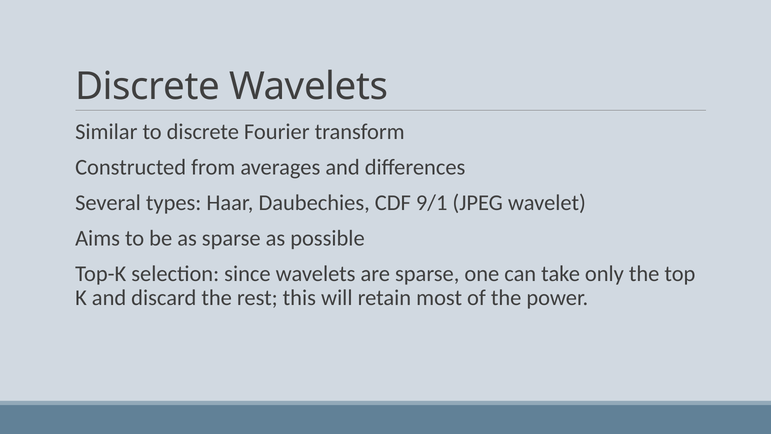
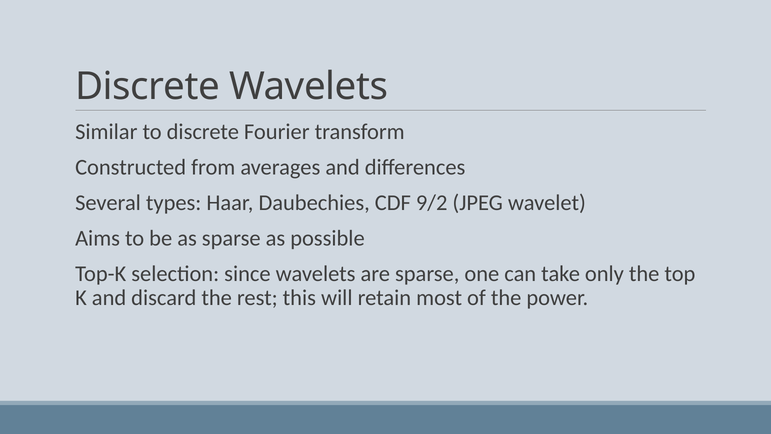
9/1: 9/1 -> 9/2
